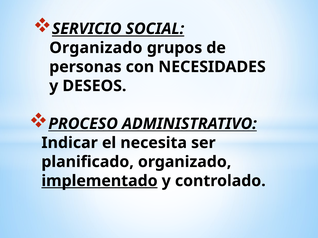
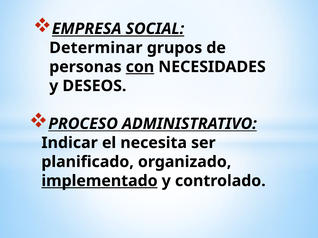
SERVICIO: SERVICIO -> EMPRESA
Organizado at (96, 48): Organizado -> Determinar
con underline: none -> present
